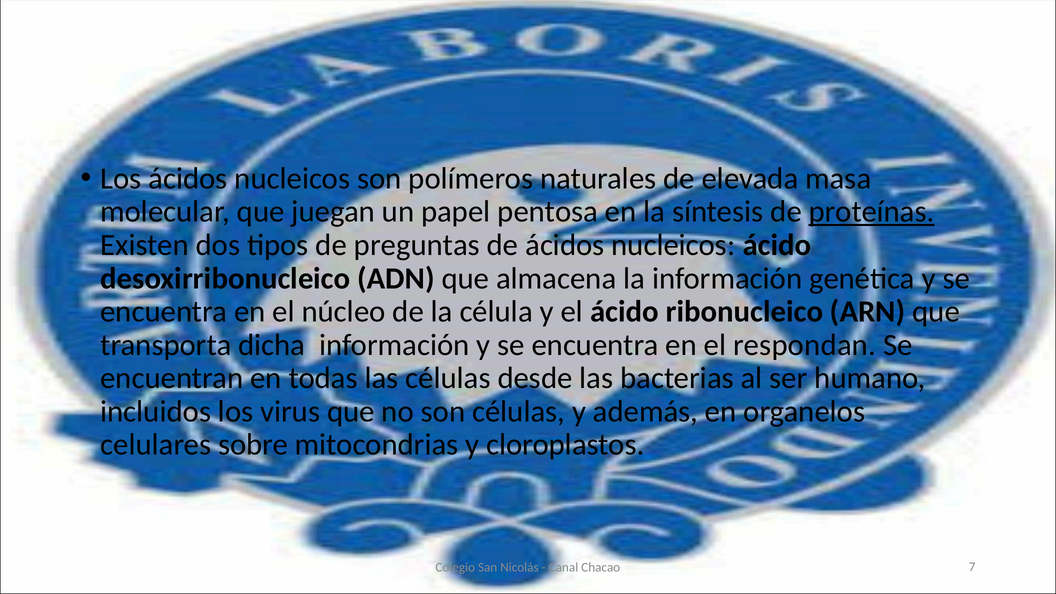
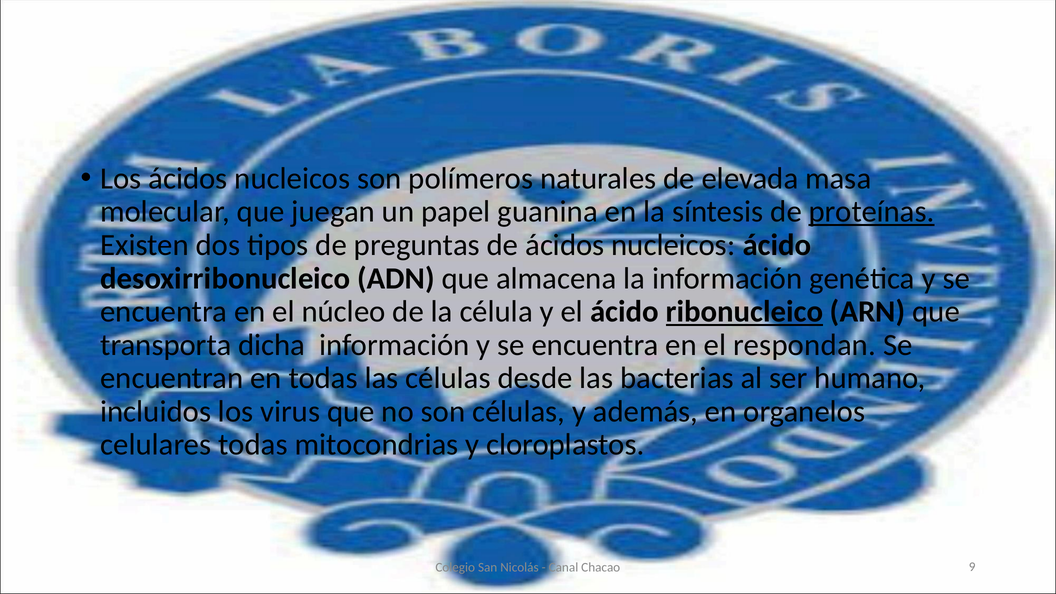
pentosa: pentosa -> guanina
ribonucleico underline: none -> present
celulares sobre: sobre -> todas
7: 7 -> 9
